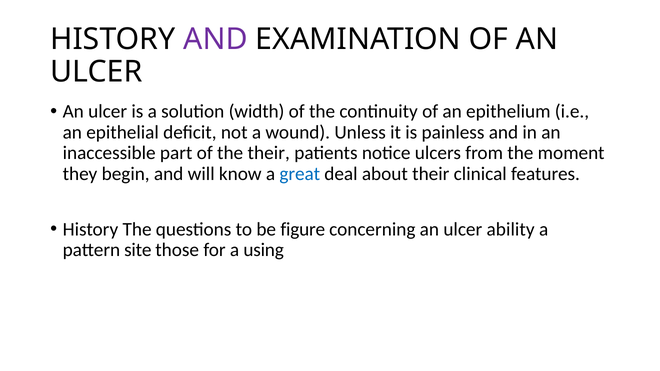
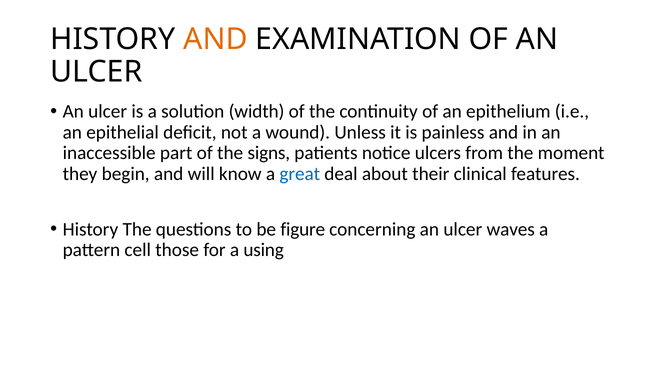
AND at (215, 39) colour: purple -> orange
the their: their -> signs
ability: ability -> waves
site: site -> cell
